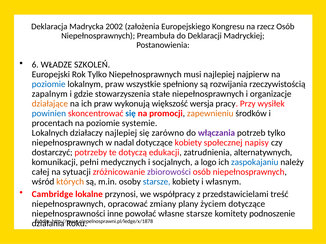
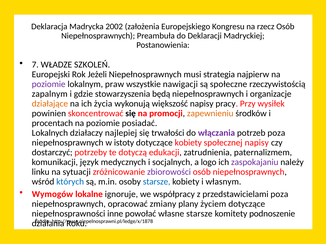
6: 6 -> 7
Rok Tylko: Tylko -> Jeżeli
musi najlepiej: najlepiej -> strategia
poziomie at (49, 84) colour: blue -> purple
spełniony: spełniony -> nawigacji
rozwijania: rozwijania -> społeczne
stałe: stałe -> będą
ich praw: praw -> życia
większość wersja: wersja -> napisy
powinien colour: blue -> black
się at (131, 114) colour: blue -> black
systemie: systemie -> posiadać
zarówno: zarówno -> trwałości
potrzeb tylko: tylko -> poza
nadal: nadal -> istoty
alternatywnych: alternatywnych -> paternalizmem
pełni: pełni -> język
zaspokajaniu colour: blue -> purple
całej: całej -> linku
których colour: orange -> blue
Cambridge: Cambridge -> Wymogów
przynosi: przynosi -> ignoruje
przedstawicielami treść: treść -> poza
